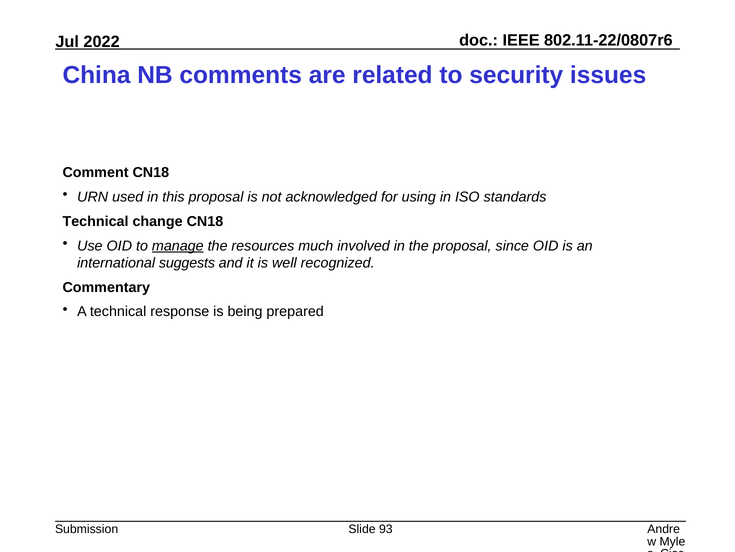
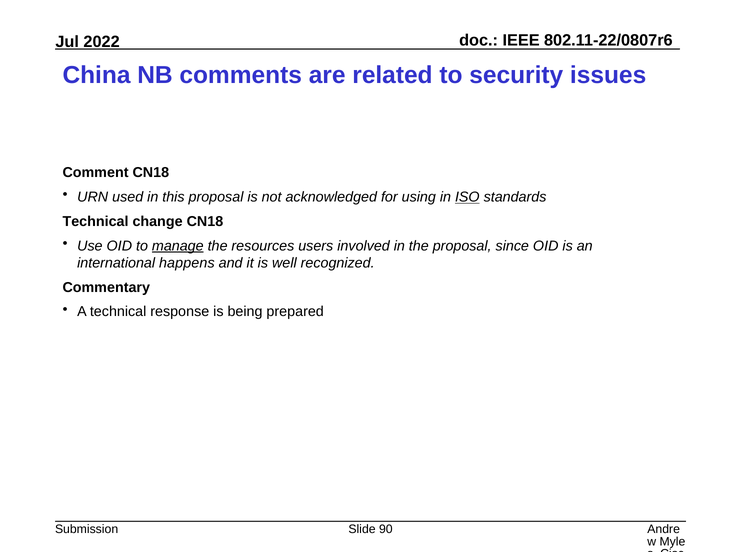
ISO underline: none -> present
much: much -> users
suggests: suggests -> happens
93: 93 -> 90
